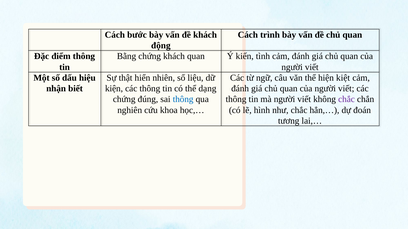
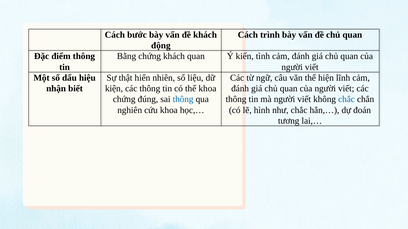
kiệt: kiệt -> lĩnh
thể dạng: dạng -> khoa
chắc at (347, 100) colour: purple -> blue
